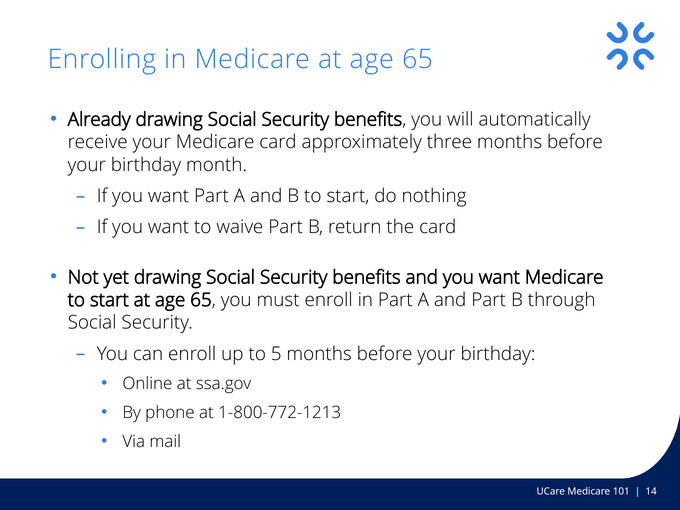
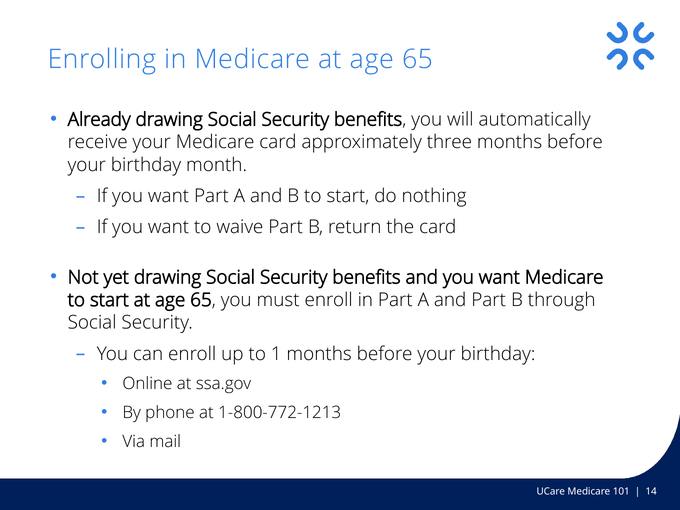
5: 5 -> 1
